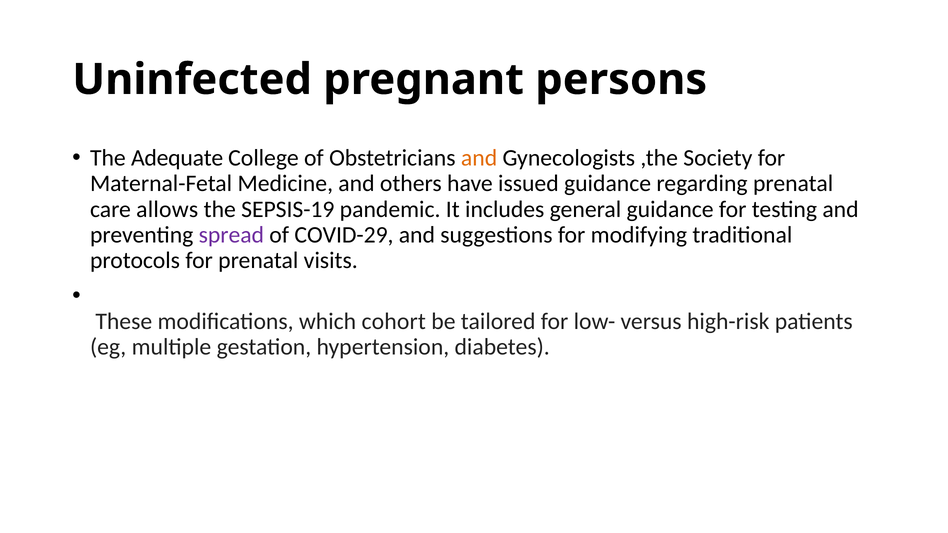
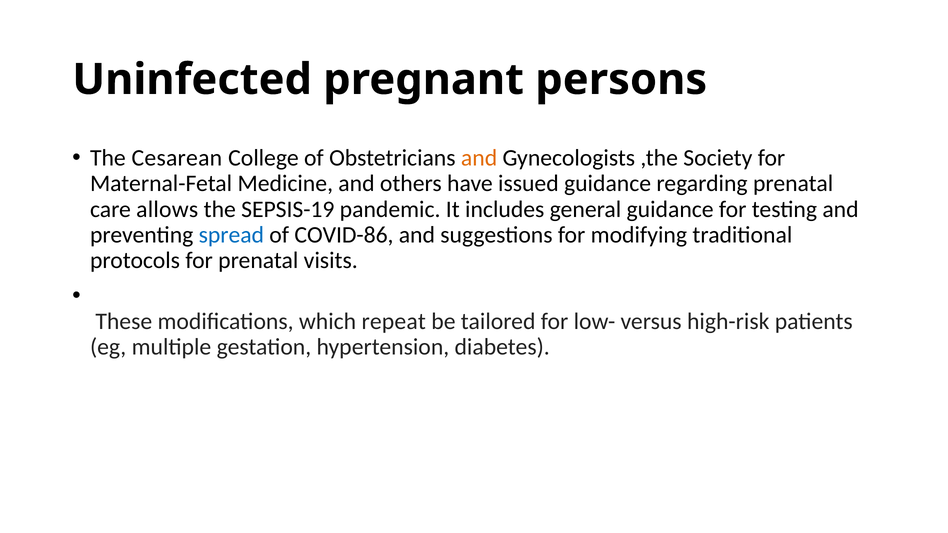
Adequate: Adequate -> Cesarean
spread colour: purple -> blue
COVID-29: COVID-29 -> COVID-86
cohort: cohort -> repeat
